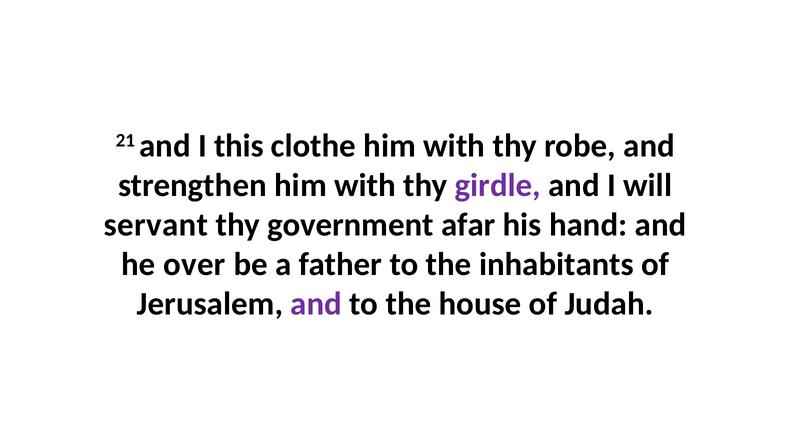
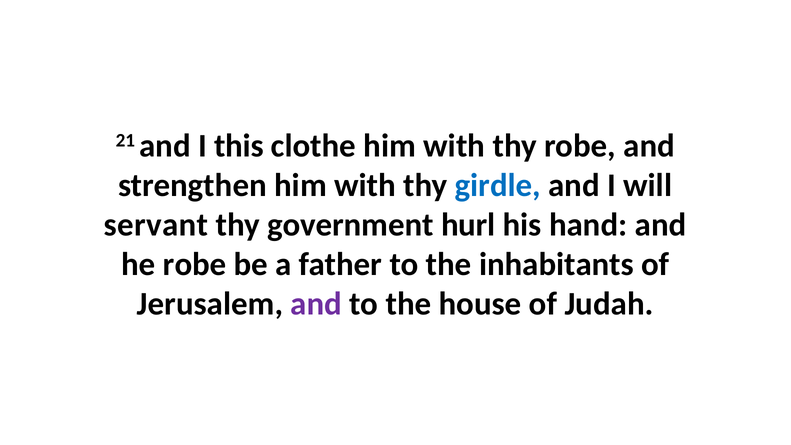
girdle colour: purple -> blue
afar: afar -> hurl
he over: over -> robe
